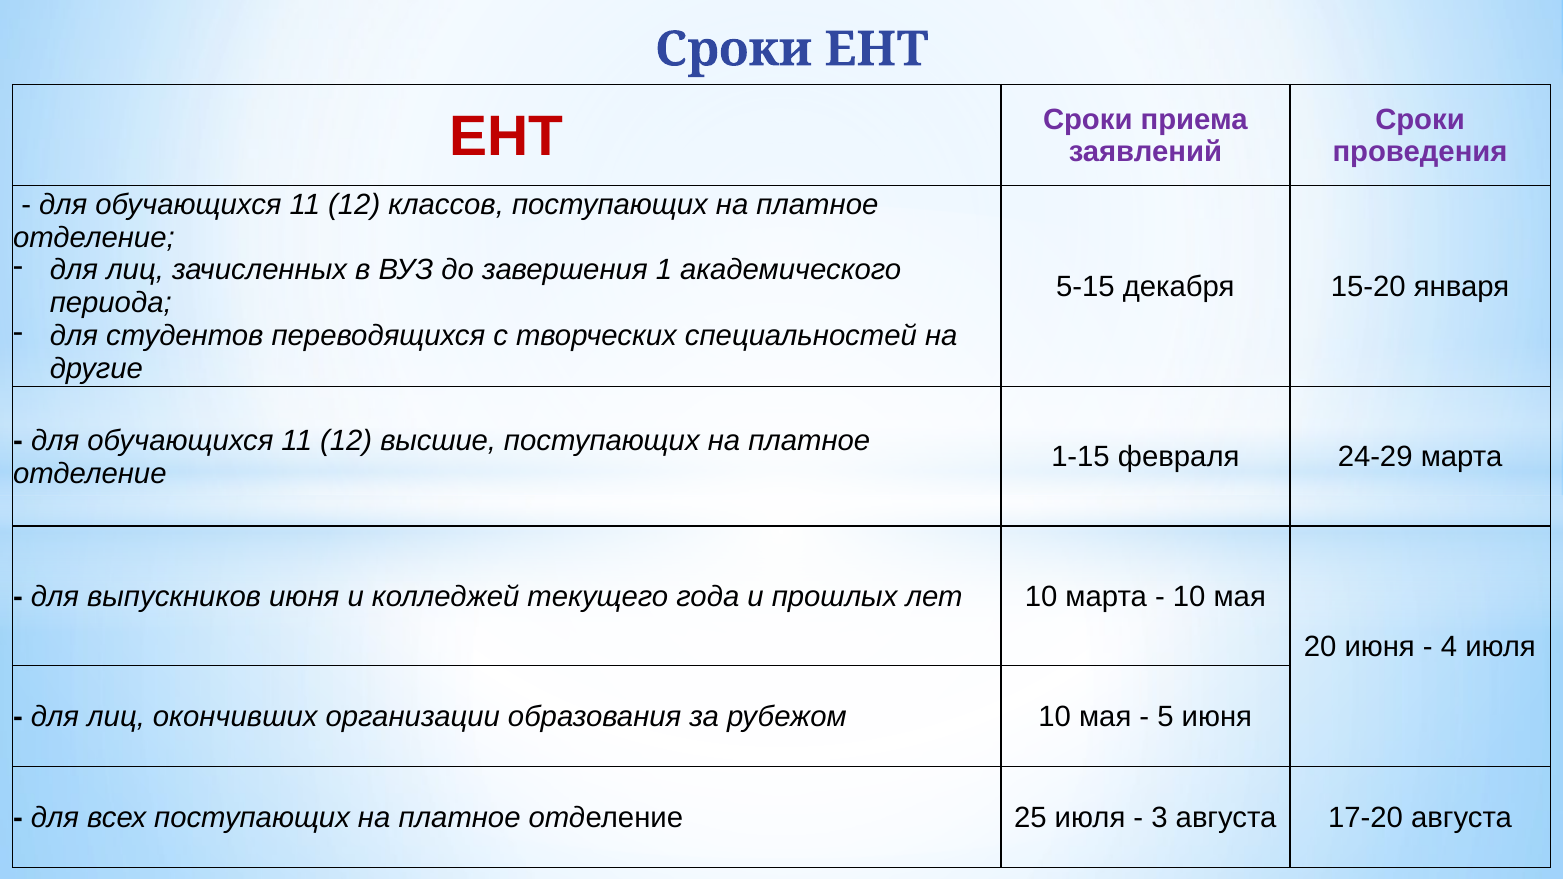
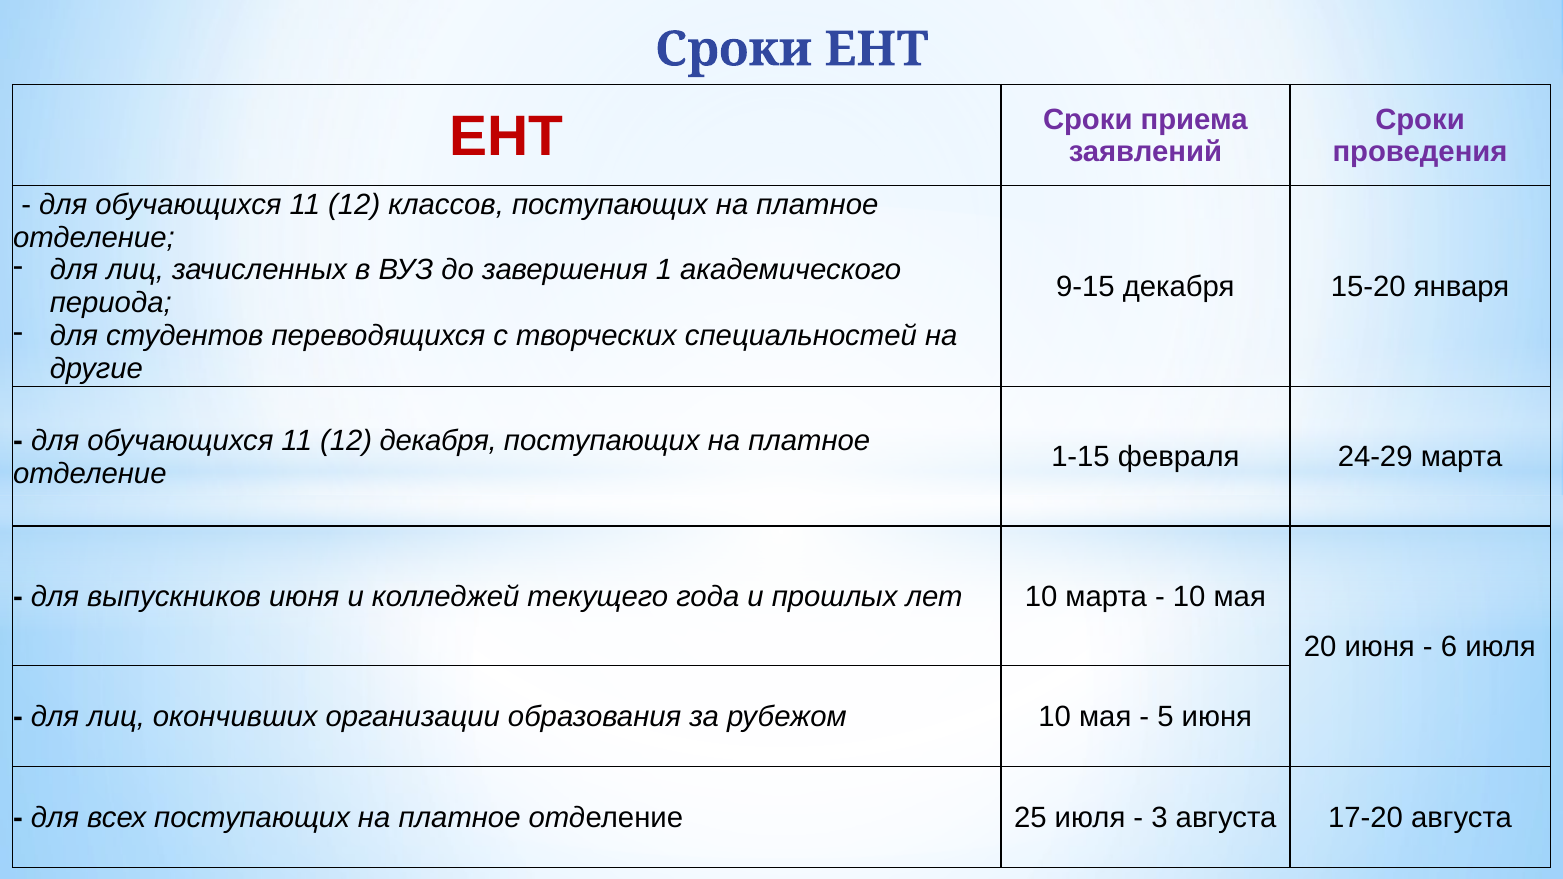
5-15: 5-15 -> 9-15
12 высшие: высшие -> декабря
4: 4 -> 6
